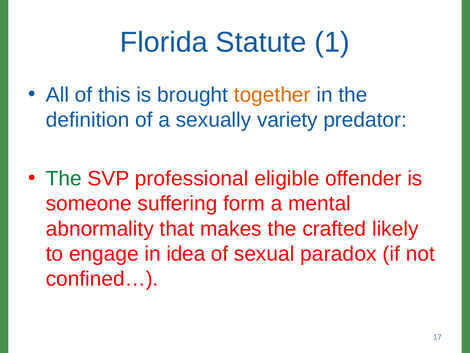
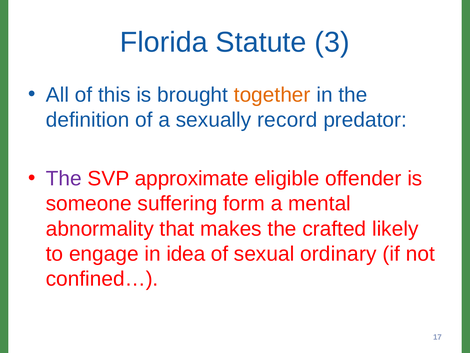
1: 1 -> 3
variety: variety -> record
The at (64, 178) colour: green -> purple
professional: professional -> approximate
paradox: paradox -> ordinary
